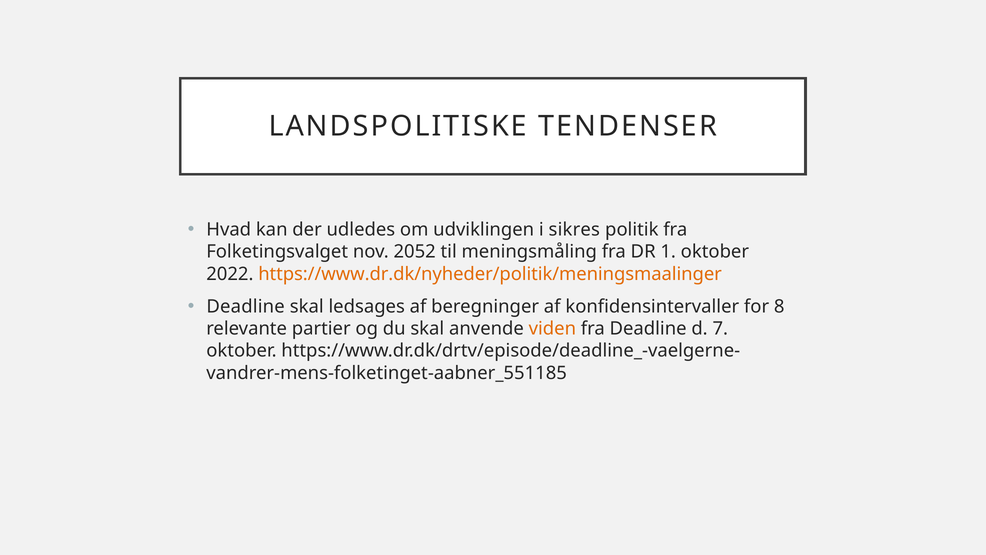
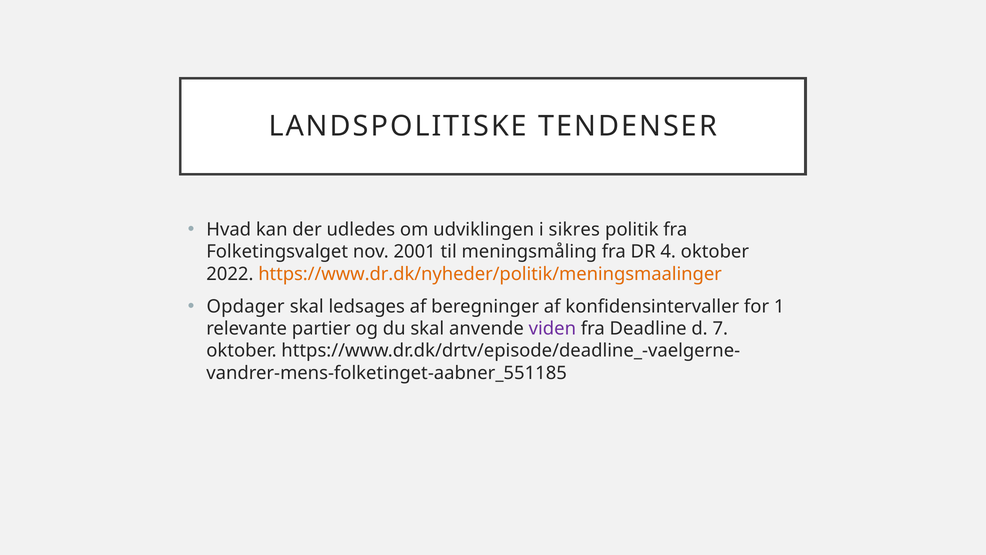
2052: 2052 -> 2001
1: 1 -> 4
Deadline at (246, 306): Deadline -> Opdager
8: 8 -> 1
viden colour: orange -> purple
